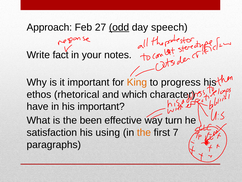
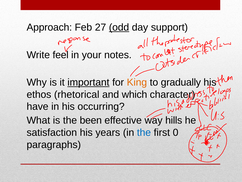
speech: speech -> support
fact: fact -> feel
important at (88, 82) underline: none -> present
progress: progress -> gradually
his important: important -> occurring
turn: turn -> hills
using: using -> years
the at (144, 132) colour: orange -> blue
7: 7 -> 0
